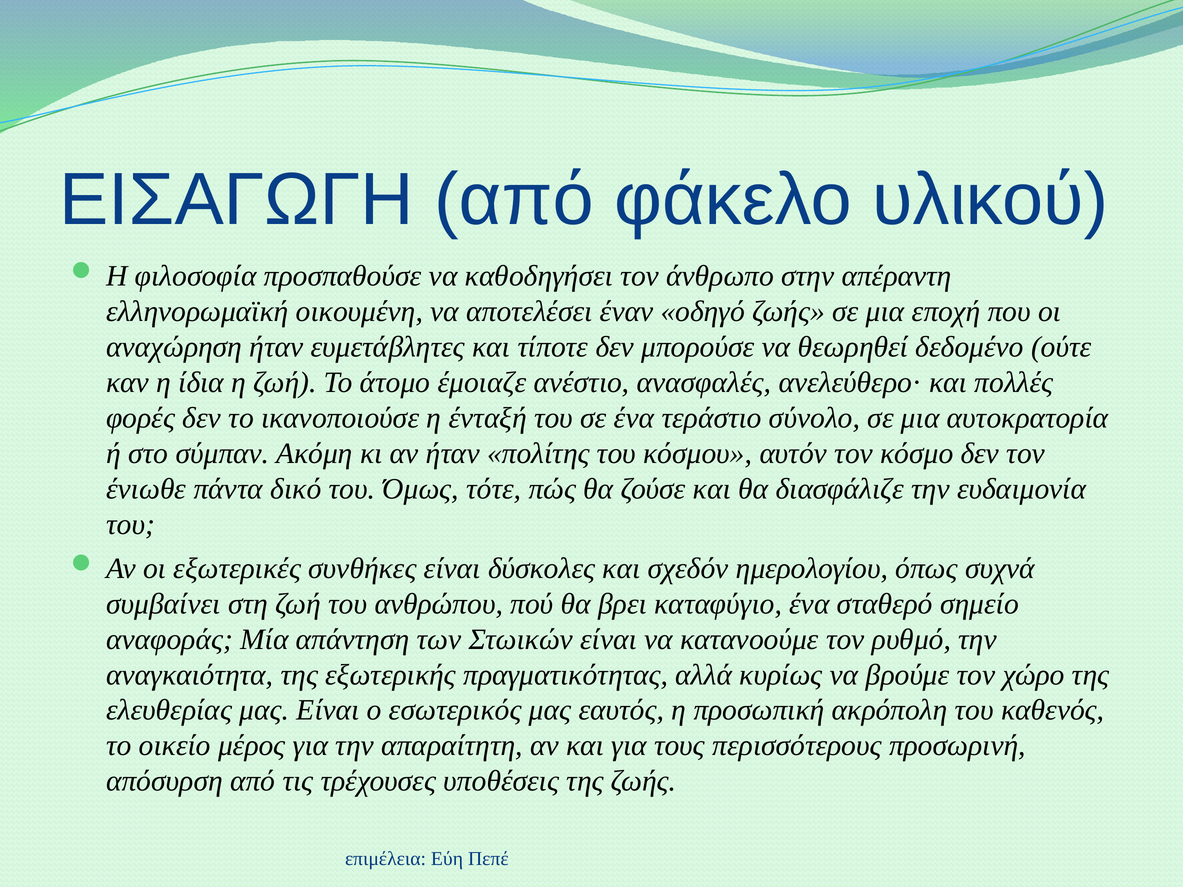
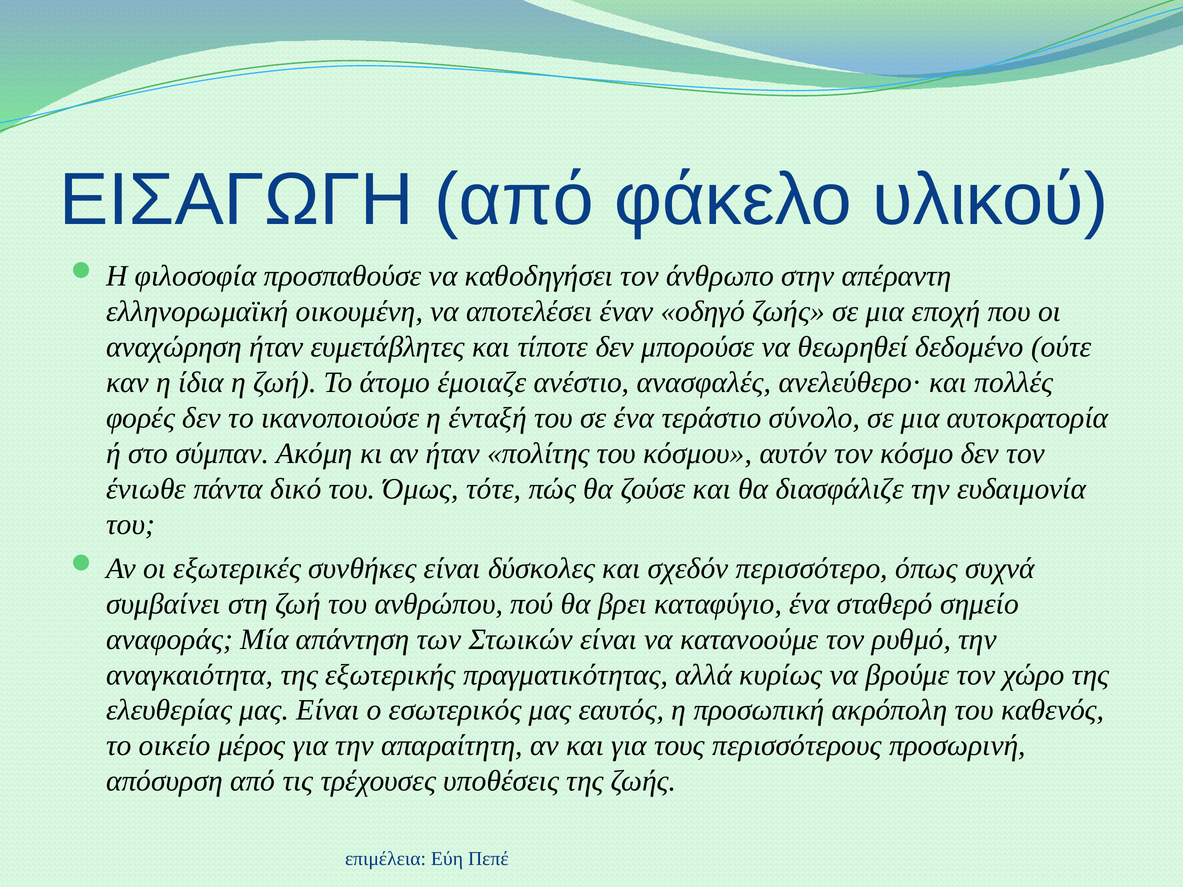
ημερολογίου: ημερολογίου -> περισσότερο
